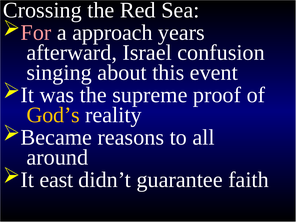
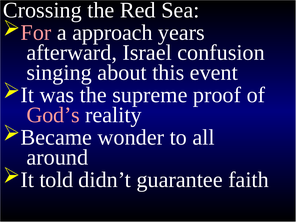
God’s colour: yellow -> pink
reasons: reasons -> wonder
east: east -> told
